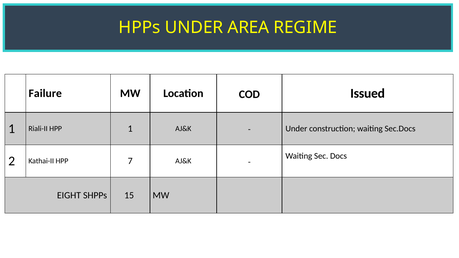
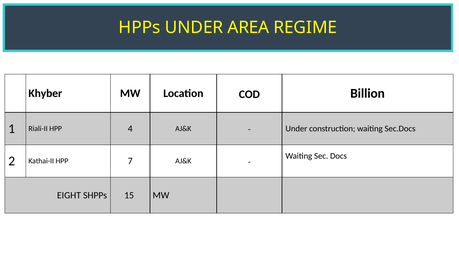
Failure: Failure -> Khyber
Issued: Issued -> Billion
HPP 1: 1 -> 4
